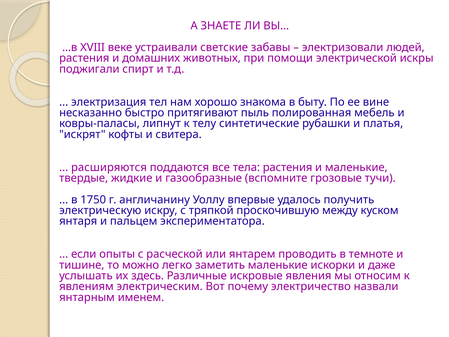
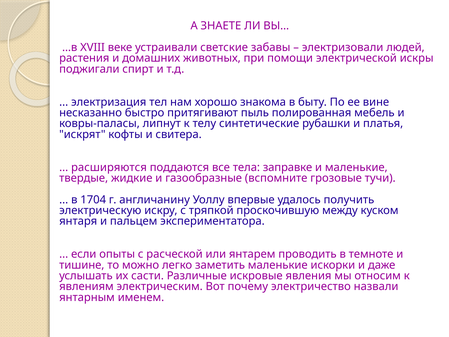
тела растения: растения -> заправке
1750: 1750 -> 1704
здесь: здесь -> састи
